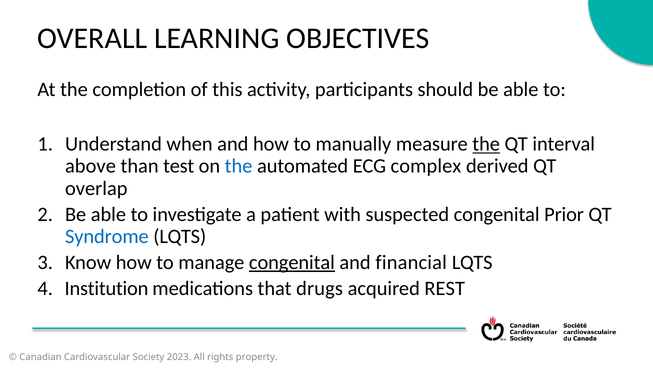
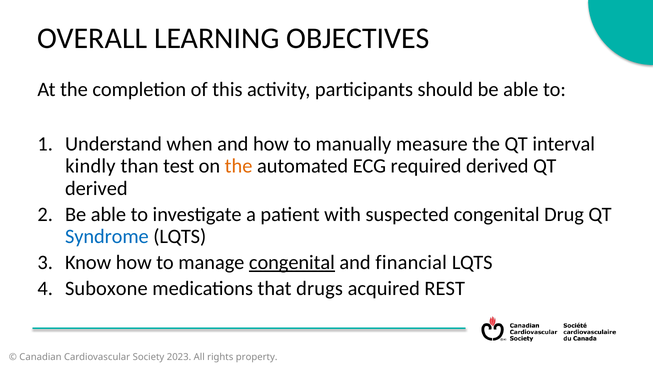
the at (486, 144) underline: present -> none
above: above -> kindly
the at (239, 166) colour: blue -> orange
complex: complex -> required
overlap at (96, 188): overlap -> derived
Prior: Prior -> Drug
Institution: Institution -> Suboxone
